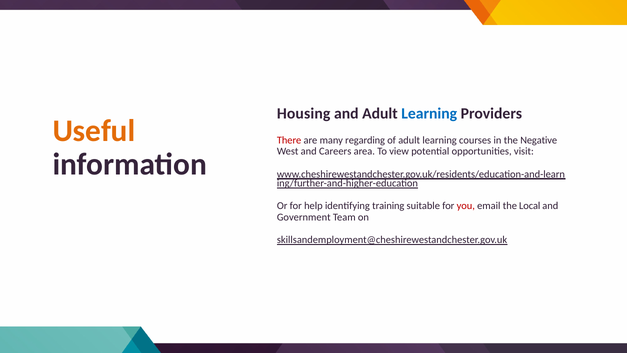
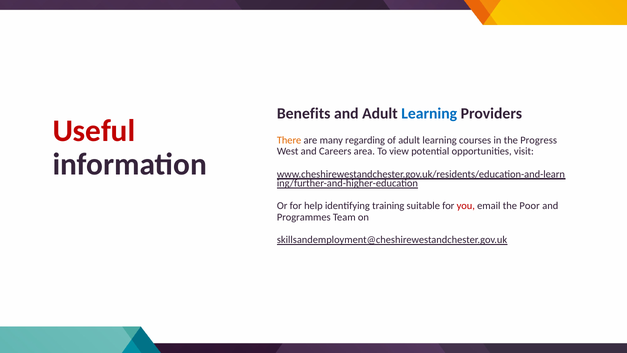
Housing: Housing -> Benefits
Useful colour: orange -> red
There colour: red -> orange
Negative: Negative -> Progress
Local: Local -> Poor
Government: Government -> Programmes
